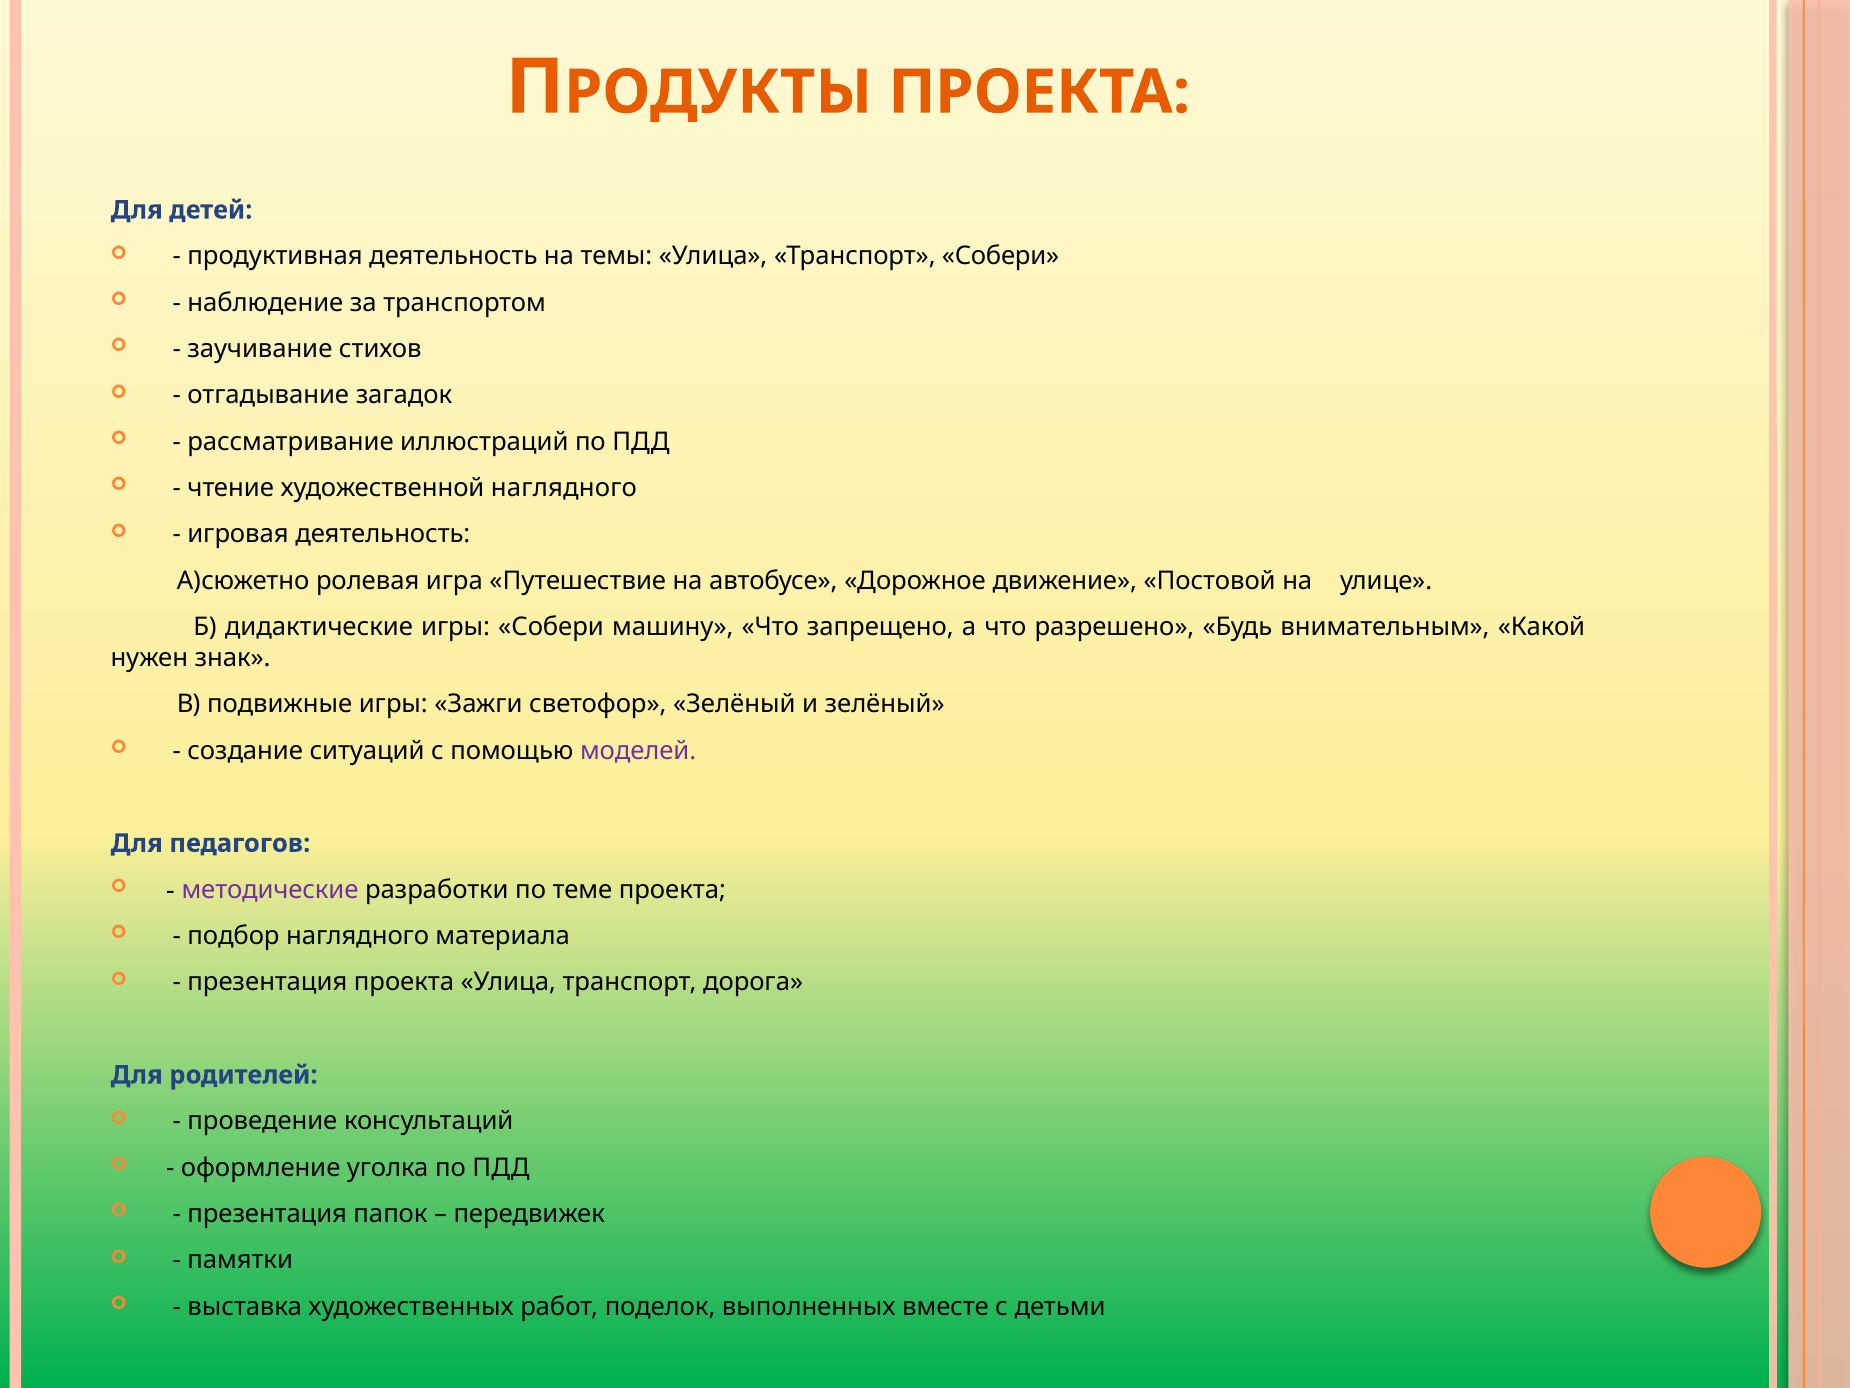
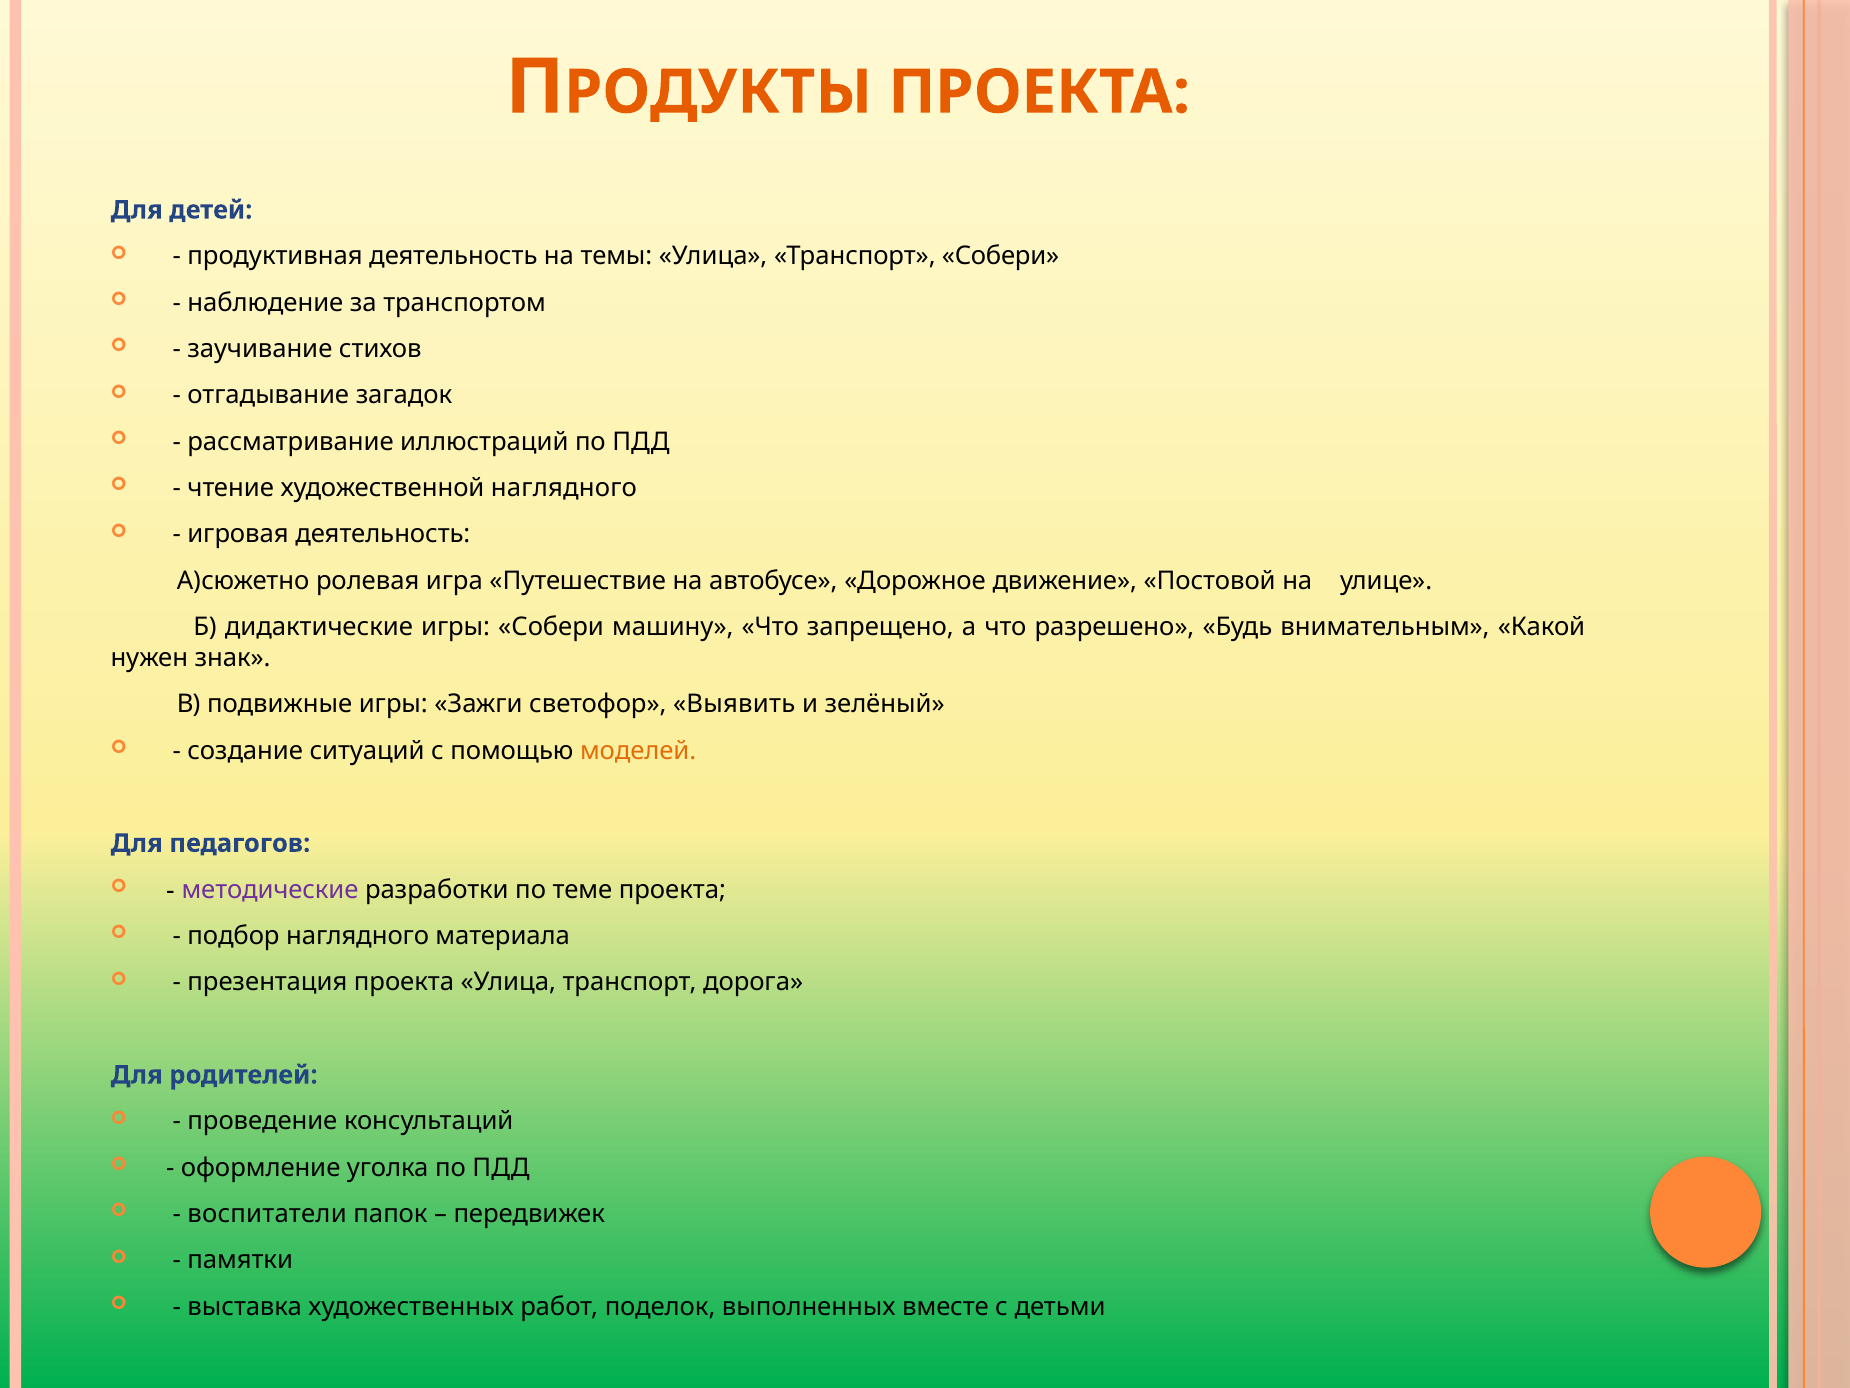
светофор Зелёный: Зелёный -> Выявить
моделей colour: purple -> orange
презентация at (267, 1214): презентация -> воспитатели
